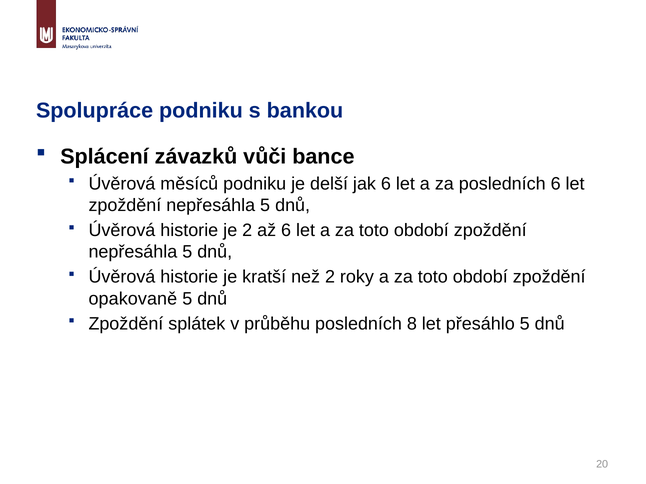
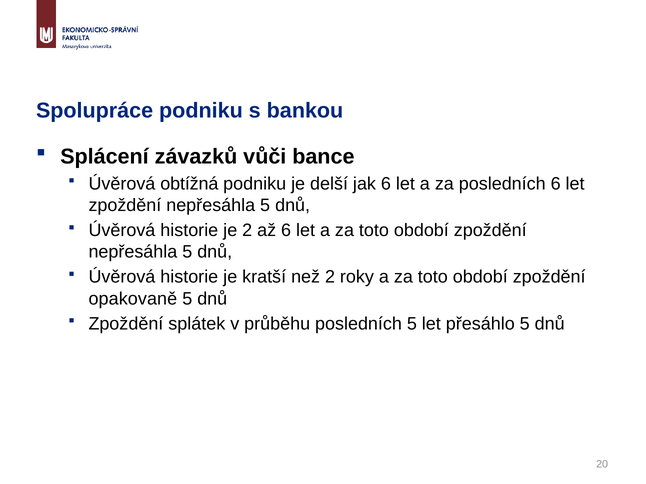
měsíců: měsíců -> obtížná
posledních 8: 8 -> 5
